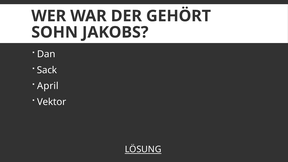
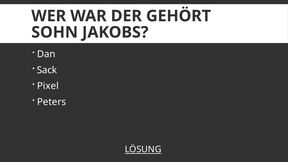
April: April -> Pixel
Vektor: Vektor -> Peters
